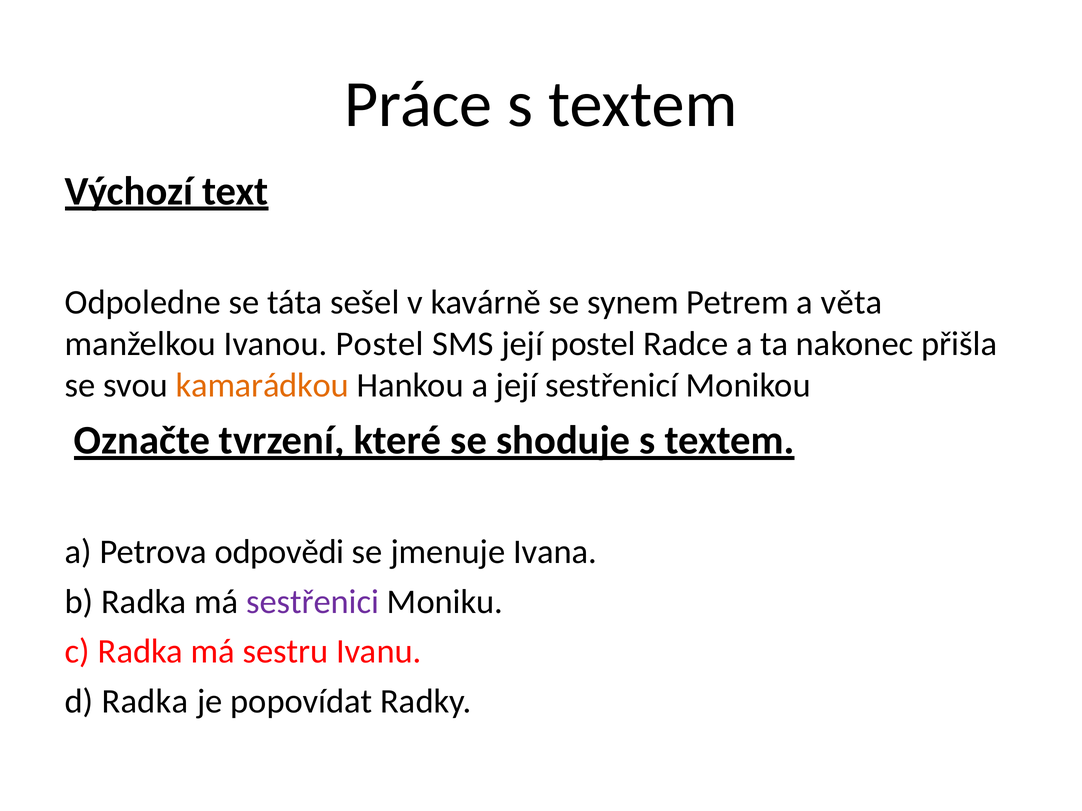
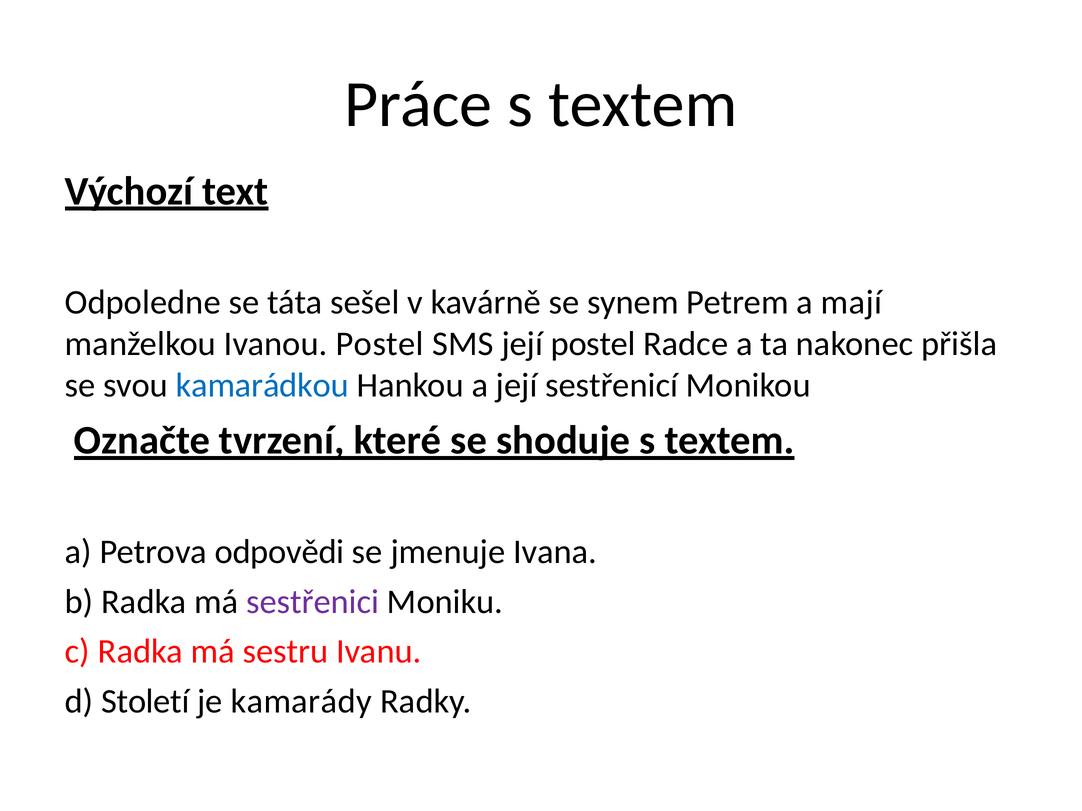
věta: věta -> mají
kamarádkou colour: orange -> blue
d Radka: Radka -> Století
popovídat: popovídat -> kamarády
